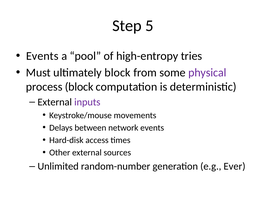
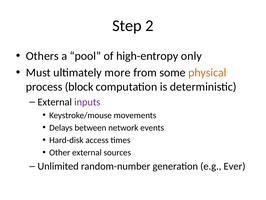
5: 5 -> 2
Events at (42, 56): Events -> Others
tries: tries -> only
ultimately block: block -> more
physical colour: purple -> orange
